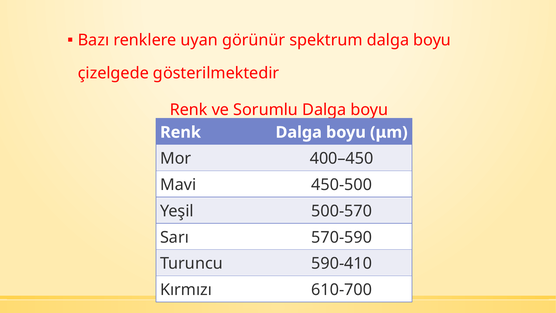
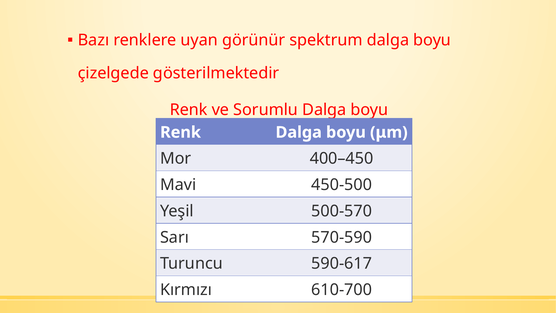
590-410: 590-410 -> 590-617
